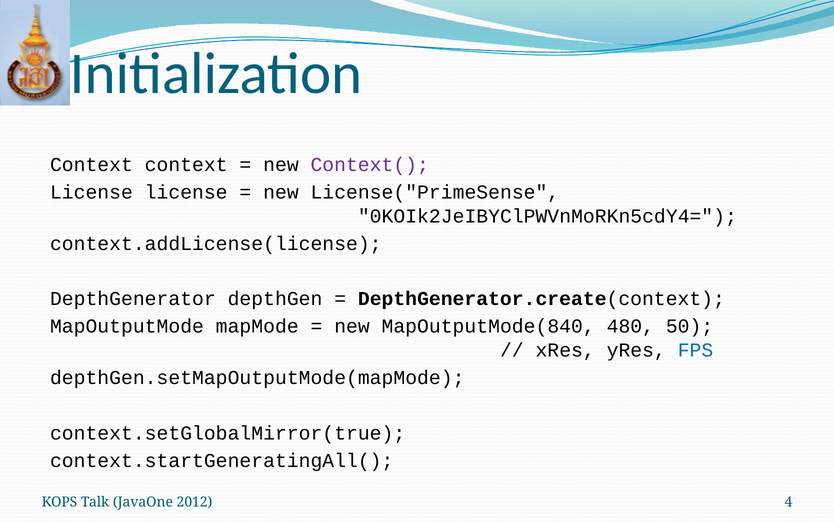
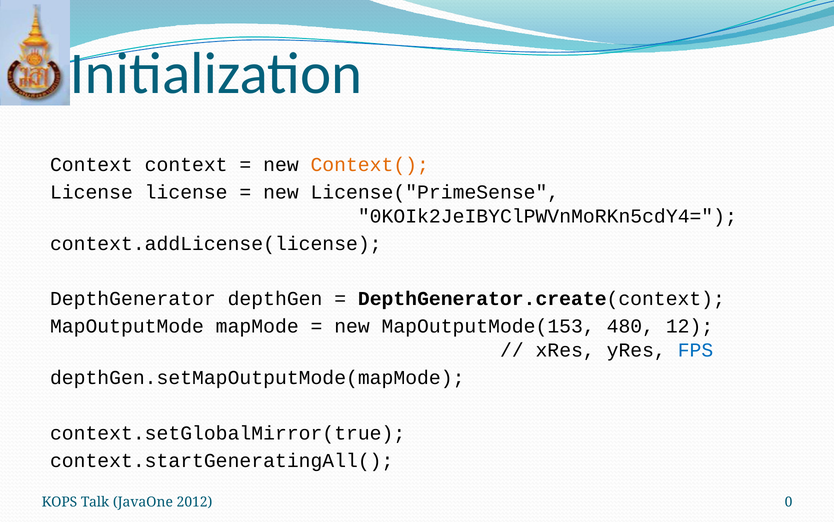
Context( colour: purple -> orange
MapOutputMode(840: MapOutputMode(840 -> MapOutputMode(153
50: 50 -> 12
4: 4 -> 0
